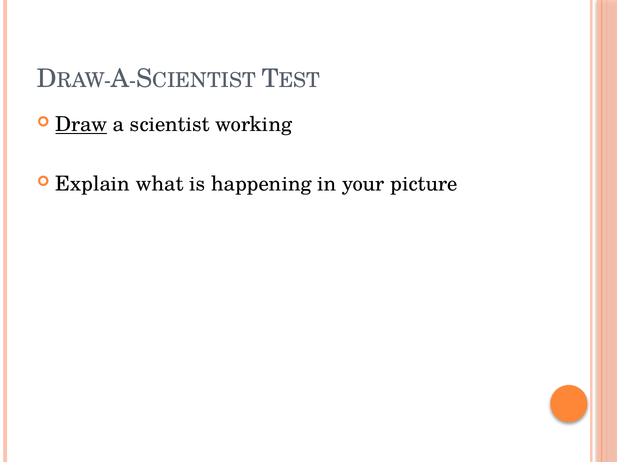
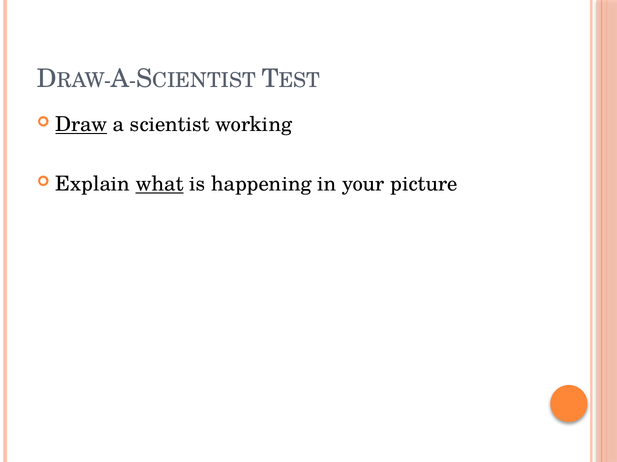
what underline: none -> present
